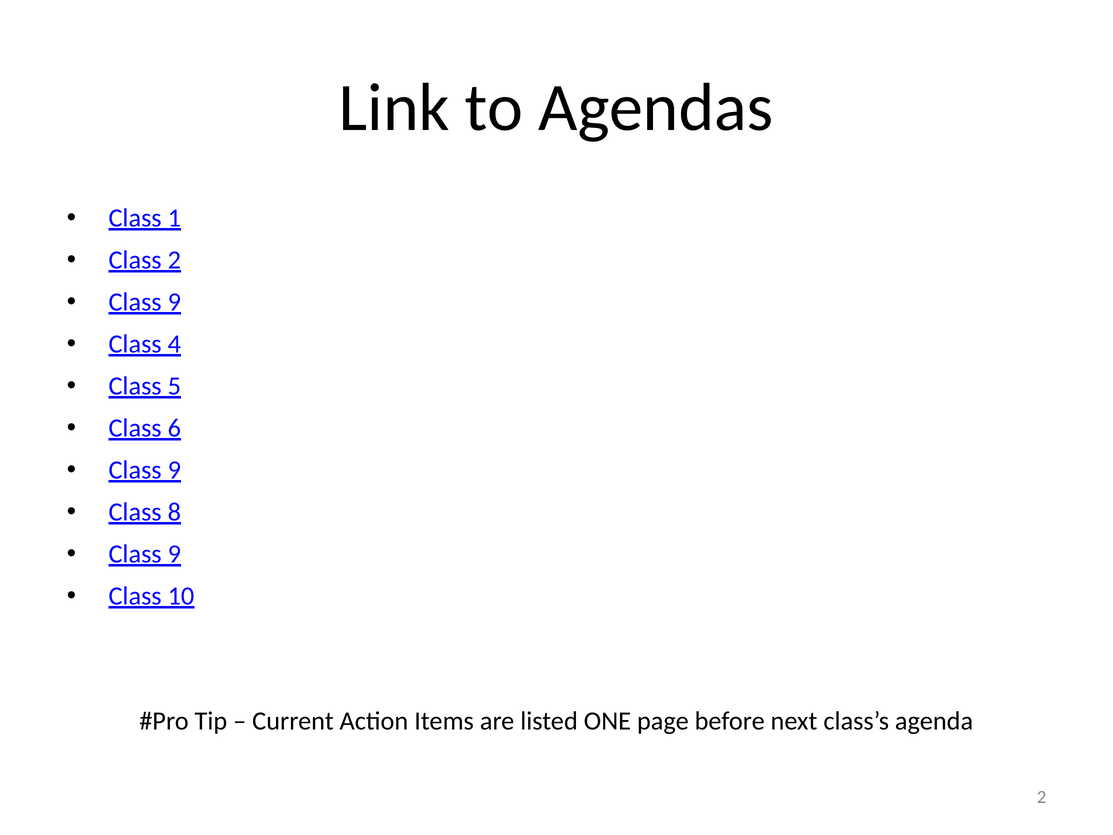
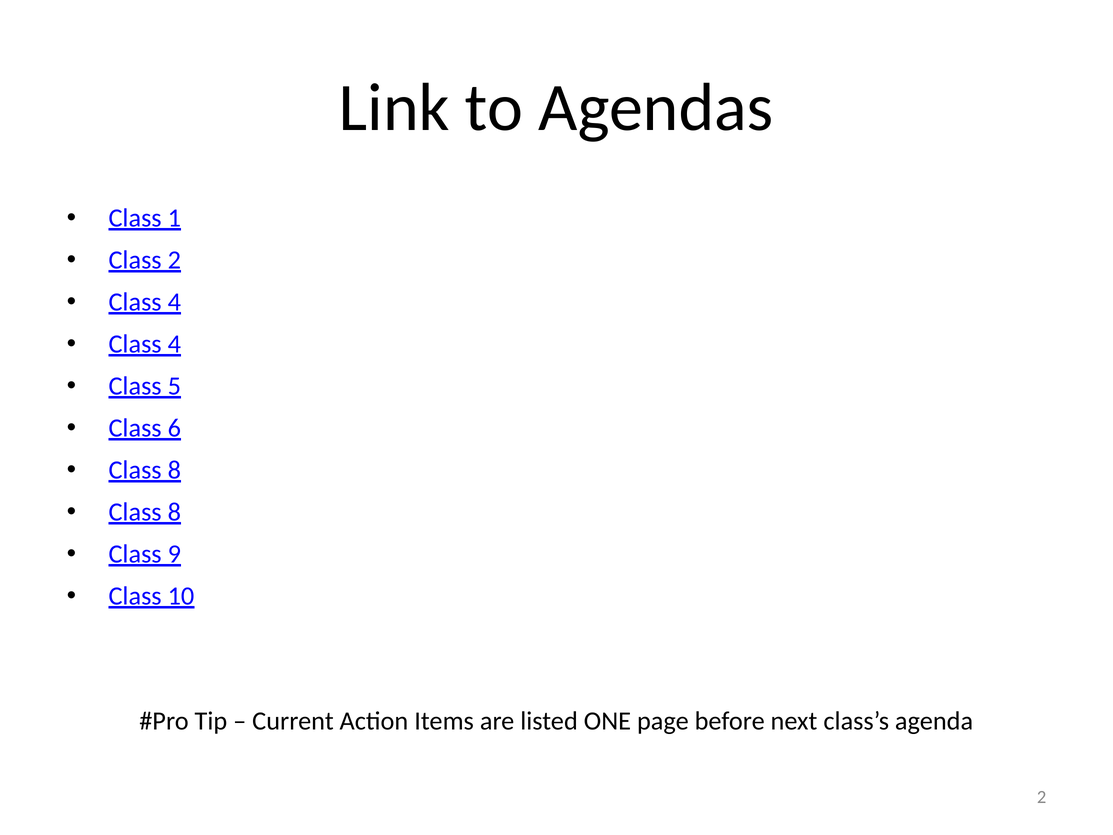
9 at (174, 302): 9 -> 4
9 at (174, 470): 9 -> 8
